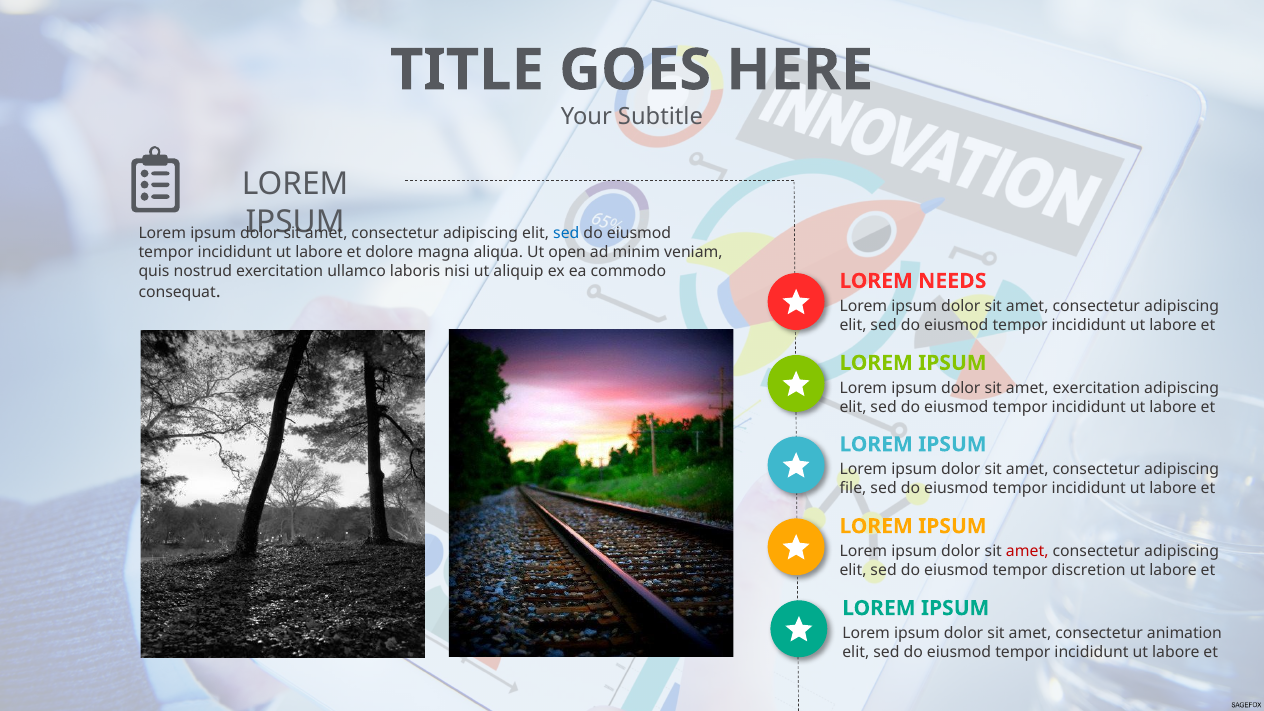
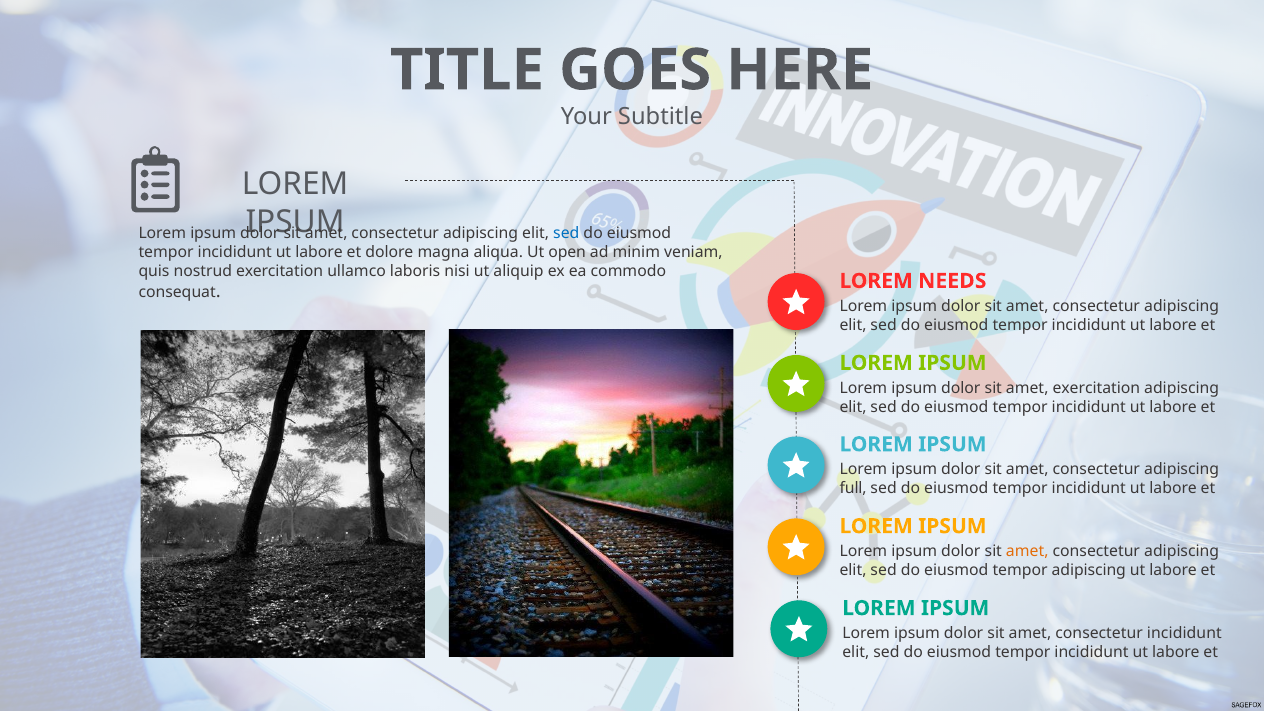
file: file -> full
amet at (1027, 551) colour: red -> orange
tempor discretion: discretion -> adipiscing
consectetur animation: animation -> incididunt
